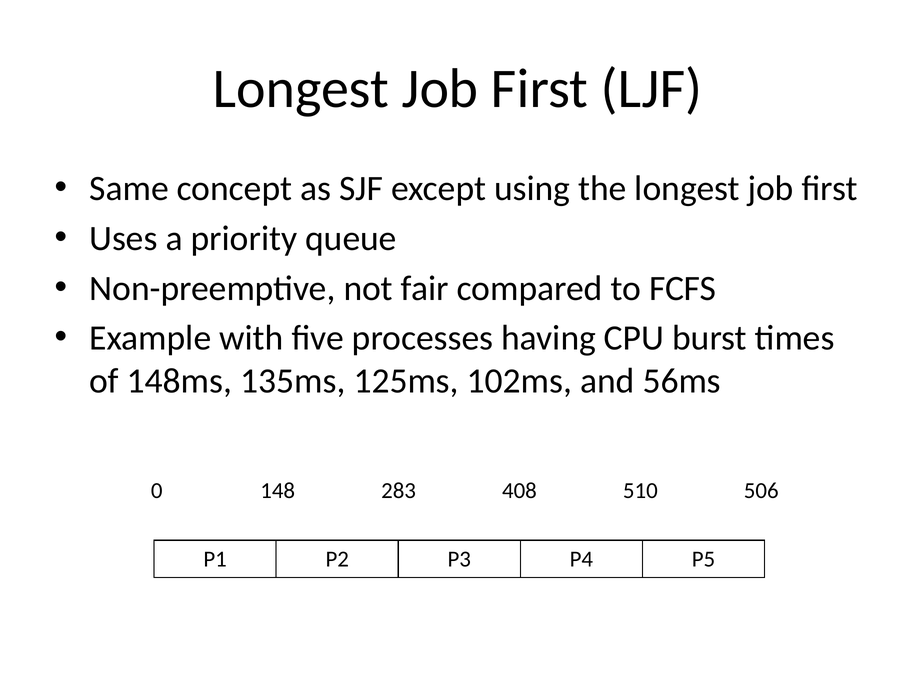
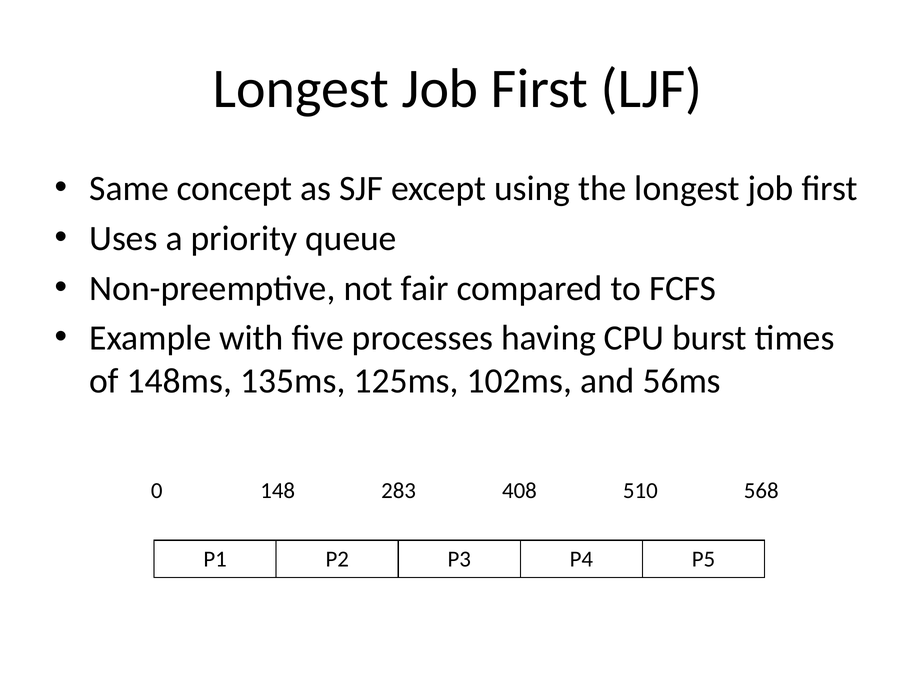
506: 506 -> 568
